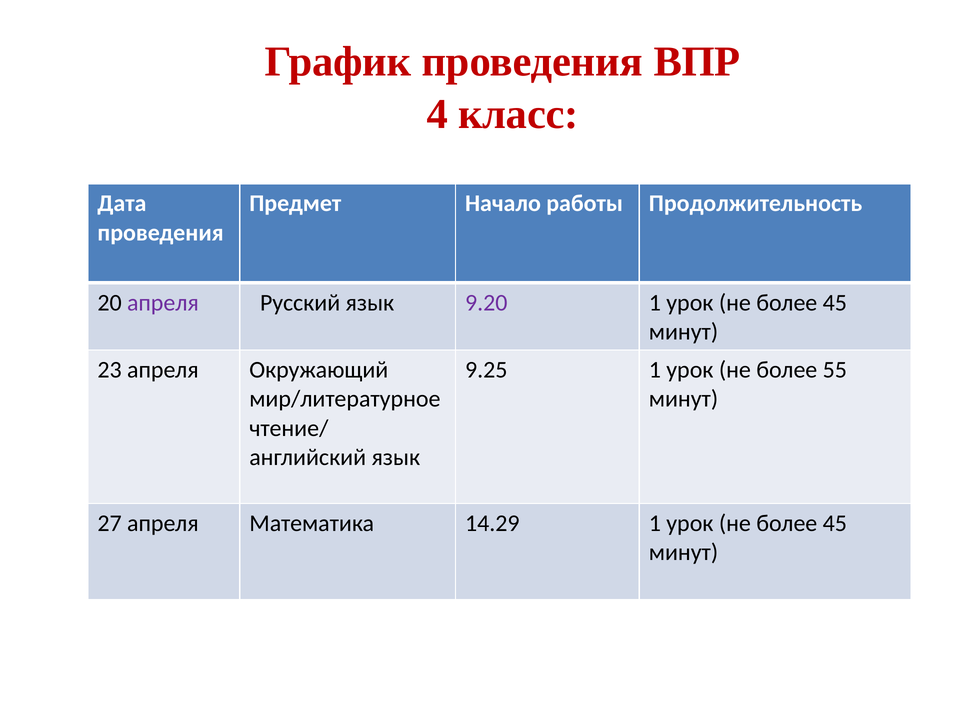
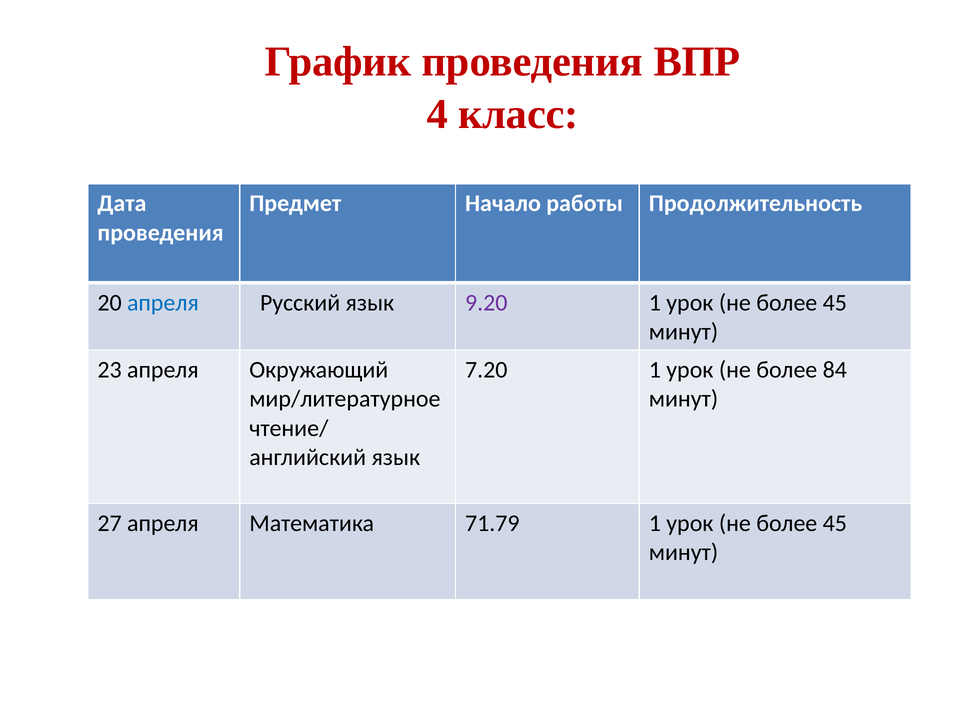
апреля at (163, 303) colour: purple -> blue
9.25: 9.25 -> 7.20
55: 55 -> 84
14.29: 14.29 -> 71.79
